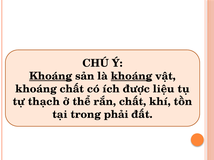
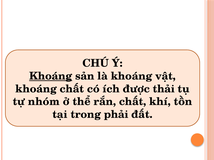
khoáng at (132, 76) underline: present -> none
liệu: liệu -> thải
thạch: thạch -> nhóm
